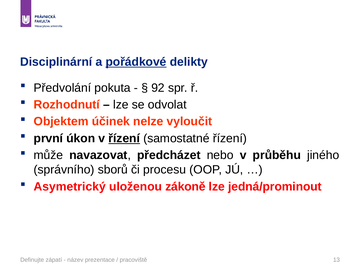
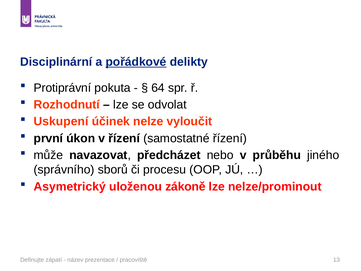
Předvolání: Předvolání -> Protiprávní
92: 92 -> 64
Objektem: Objektem -> Uskupení
řízení at (124, 138) underline: present -> none
jedná/prominout: jedná/prominout -> nelze/prominout
